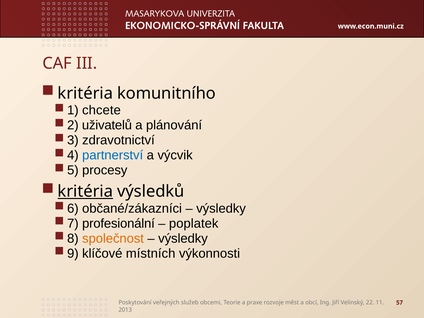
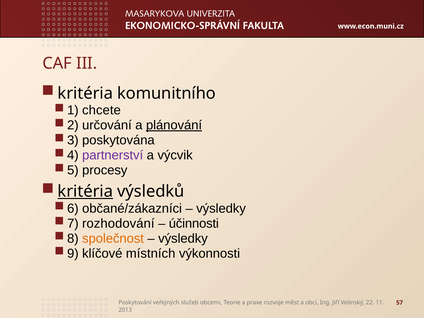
uživatelů: uživatelů -> určování
plánování underline: none -> present
zdravotnictví: zdravotnictví -> poskytována
partnerství colour: blue -> purple
profesionální: profesionální -> rozhodování
poplatek: poplatek -> účinnosti
